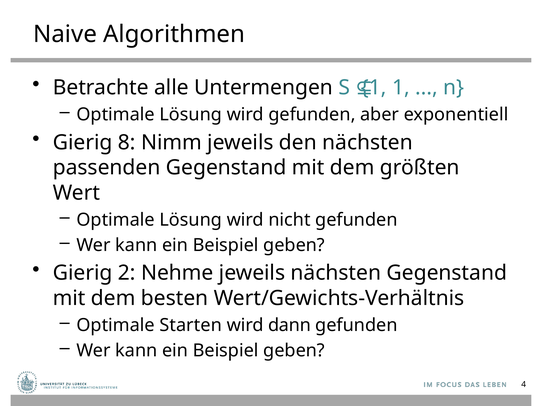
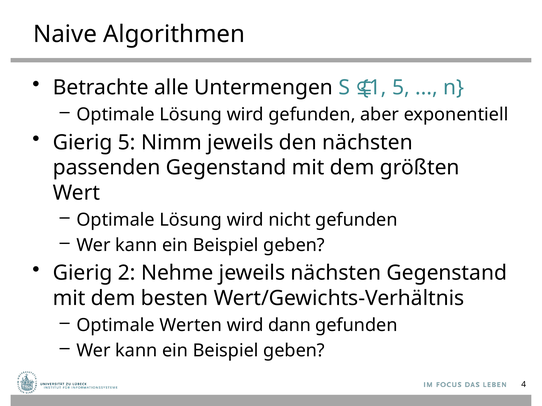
1 at (401, 88): 1 -> 5
Gierig 8: 8 -> 5
Starten: Starten -> Werten
